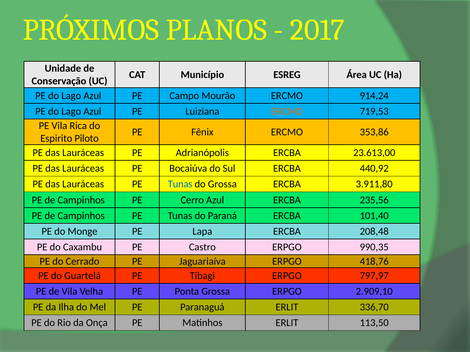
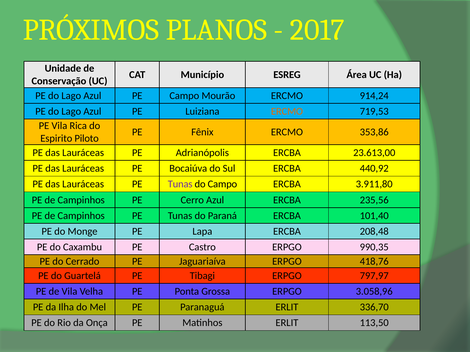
Tunas at (180, 184) colour: blue -> purple
do Grossa: Grossa -> Campo
2.909,10: 2.909,10 -> 3.058,96
